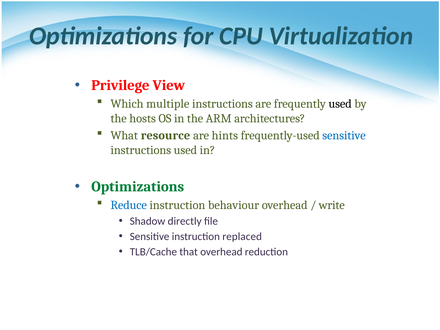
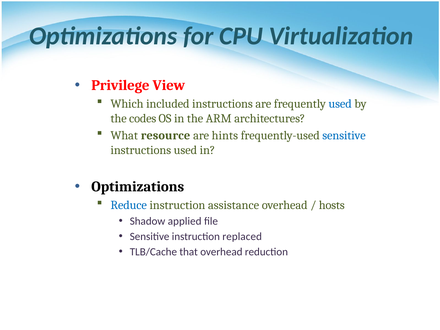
multiple: multiple -> included
used at (340, 104) colour: black -> blue
hosts: hosts -> codes
Optimizations at (138, 187) colour: green -> black
behaviour: behaviour -> assistance
write: write -> hosts
directly: directly -> applied
